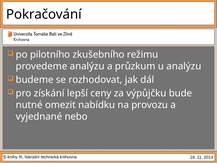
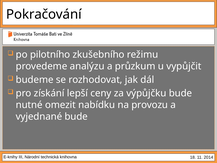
u analýzu: analýzu -> vypůjčit
vyjednané nebo: nebo -> bude
